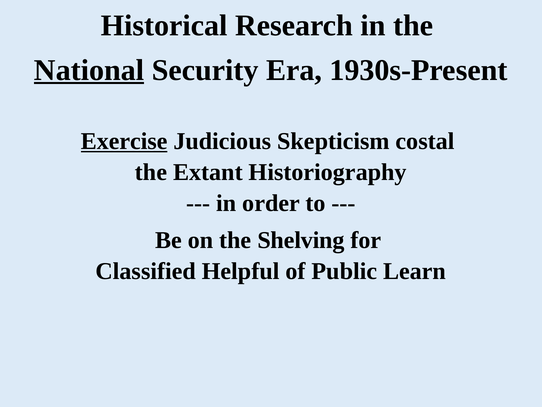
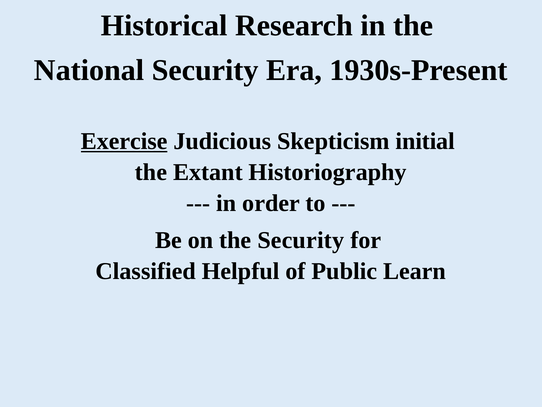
National underline: present -> none
costal: costal -> initial
the Shelving: Shelving -> Security
